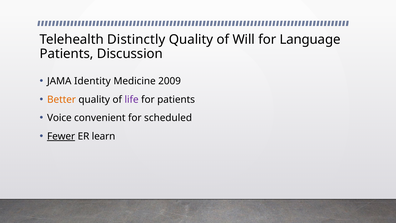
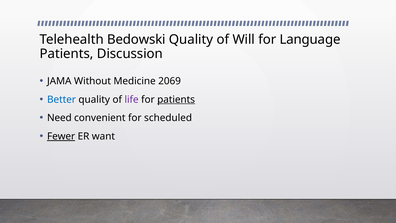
Distinctly: Distinctly -> Bedowski
Identity: Identity -> Without
2009: 2009 -> 2069
Better colour: orange -> blue
patients at (176, 99) underline: none -> present
Voice: Voice -> Need
learn: learn -> want
